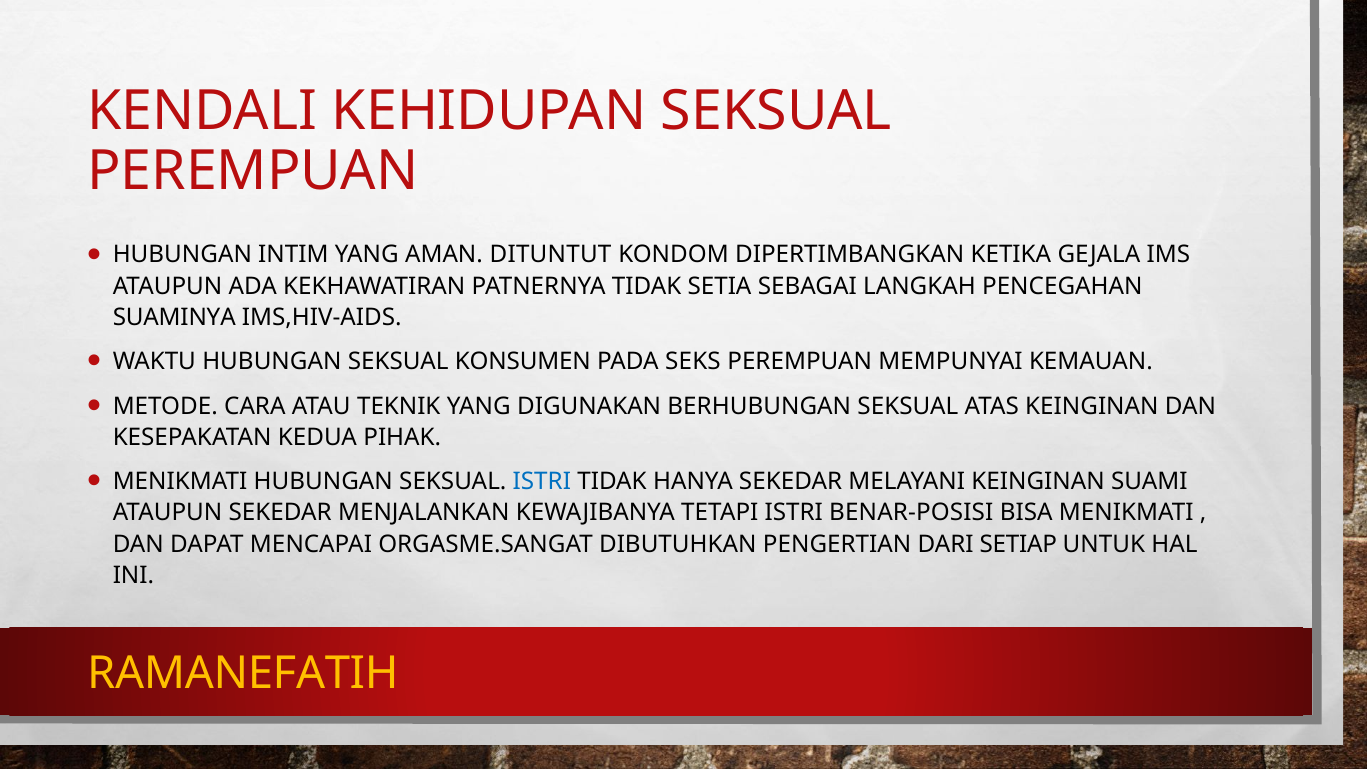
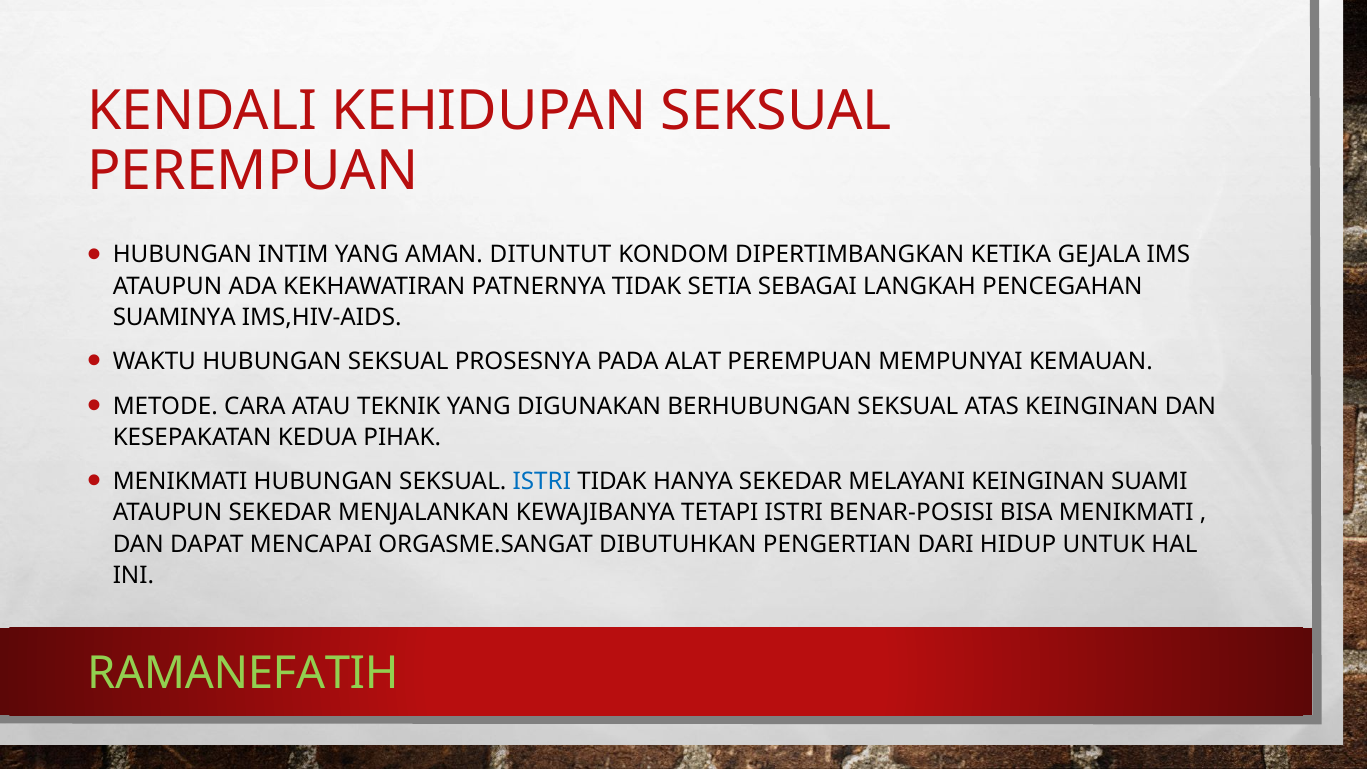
KONSUMEN: KONSUMEN -> PROSESNYA
SEKS: SEKS -> ALAT
SETIAP: SETIAP -> HIDUP
RAMANEFATIH colour: yellow -> light green
